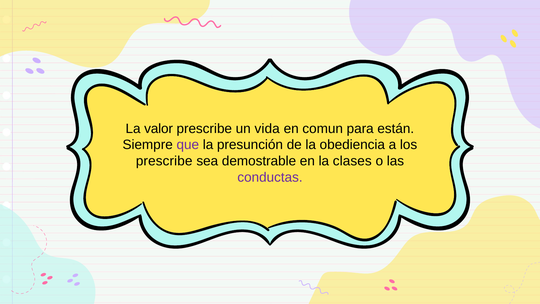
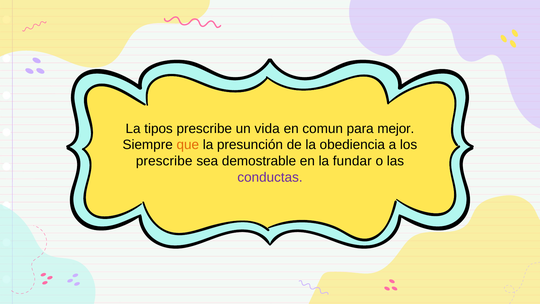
valor: valor -> tipos
están: están -> mejor
que colour: purple -> orange
clases: clases -> fundar
